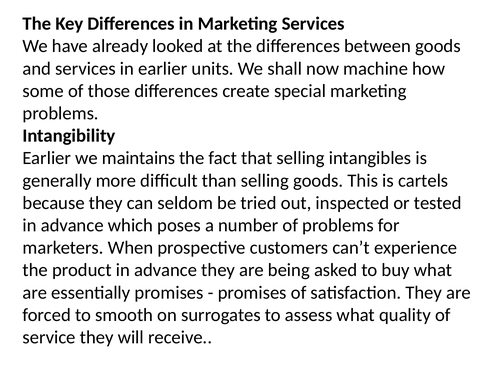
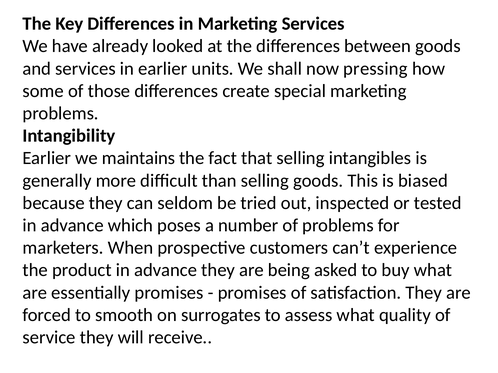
machine: machine -> pressing
cartels: cartels -> biased
